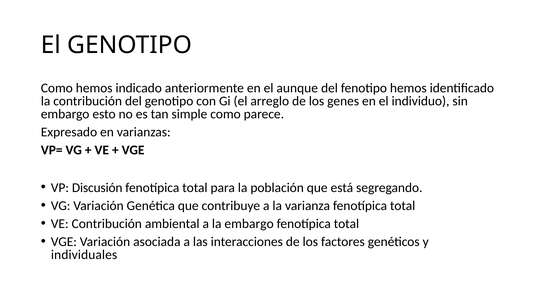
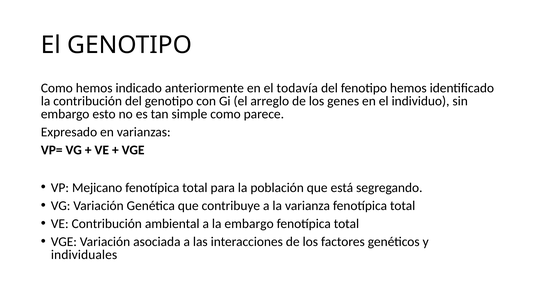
aunque: aunque -> todavía
Discusión: Discusión -> Mejicano
